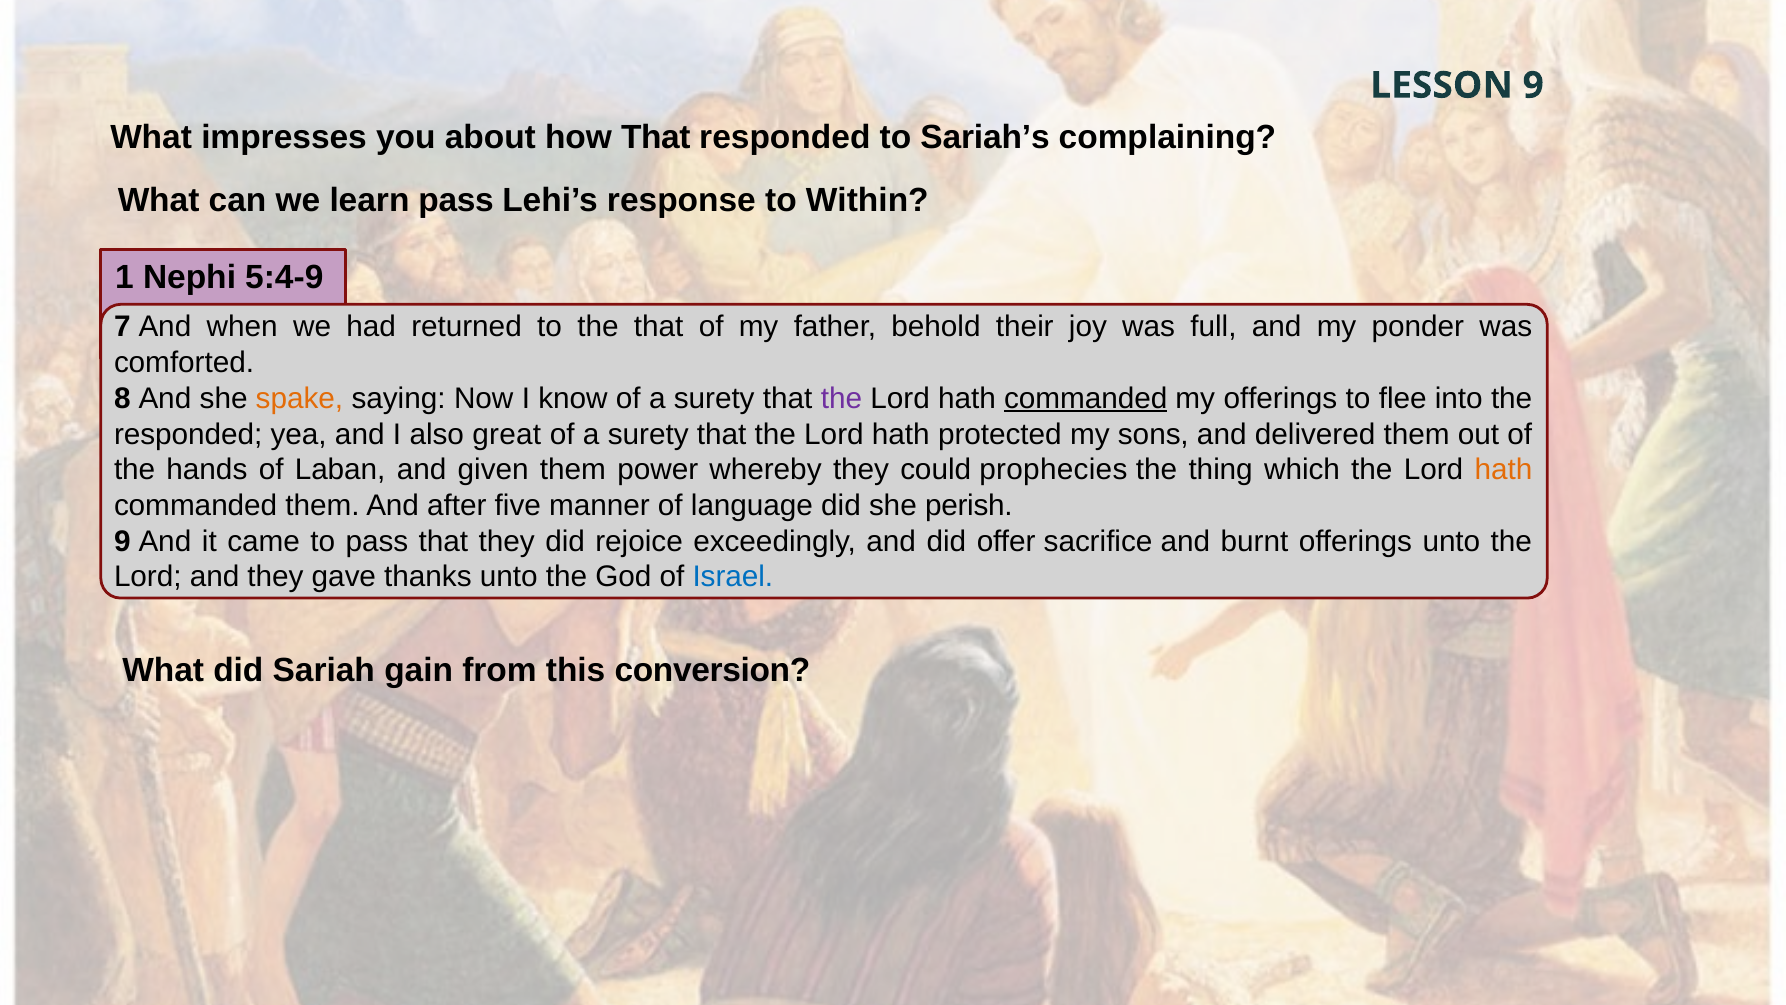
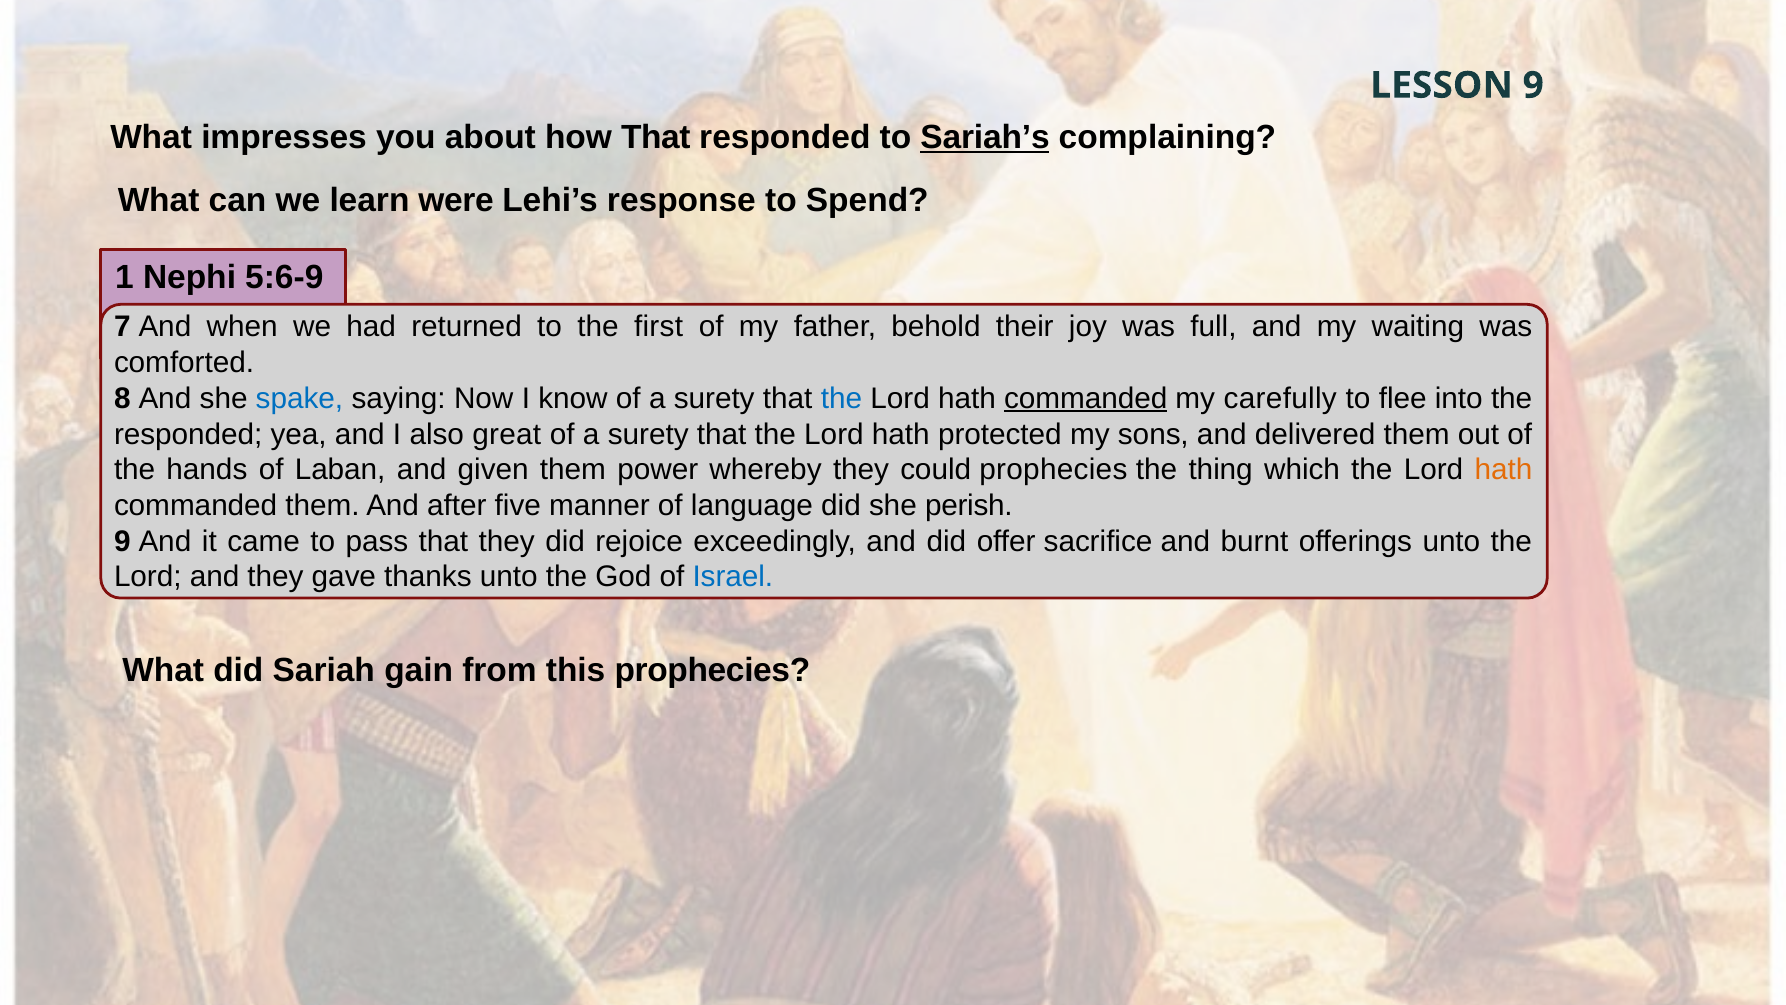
Sariah’s underline: none -> present
learn pass: pass -> were
Within: Within -> Spend
5:4-9: 5:4-9 -> 5:6-9
the that: that -> first
ponder: ponder -> waiting
spake colour: orange -> blue
the at (841, 398) colour: purple -> blue
my offerings: offerings -> carefully
this conversion: conversion -> prophecies
